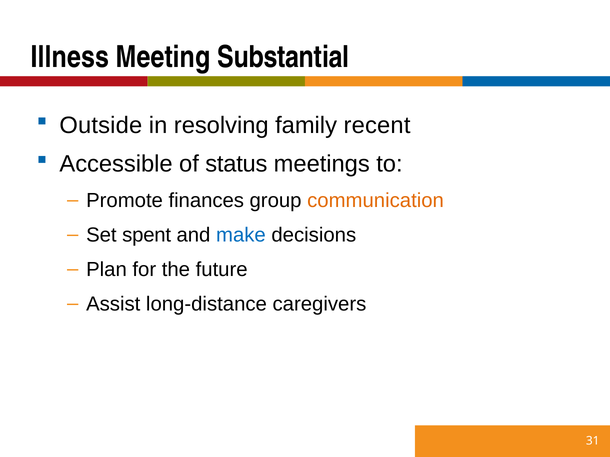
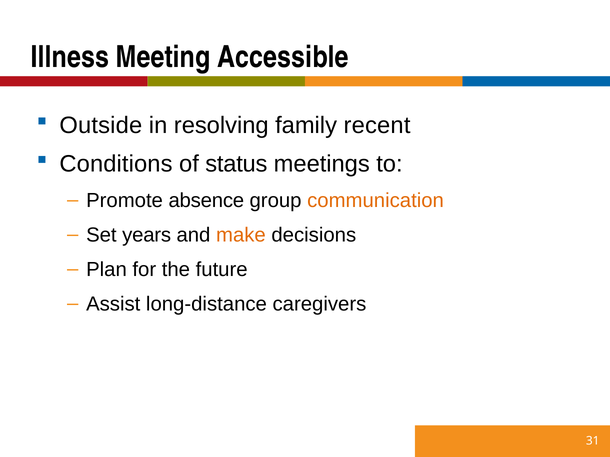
Substantial: Substantial -> Accessible
Accessible: Accessible -> Conditions
finances: finances -> absence
spent: spent -> years
make colour: blue -> orange
